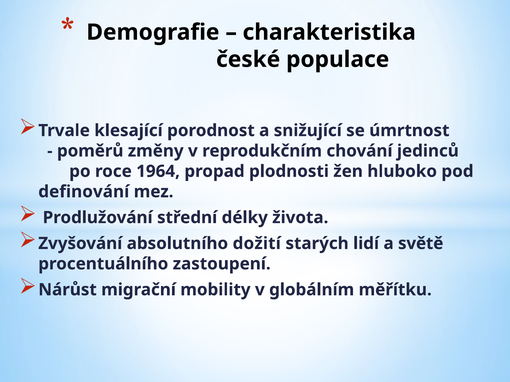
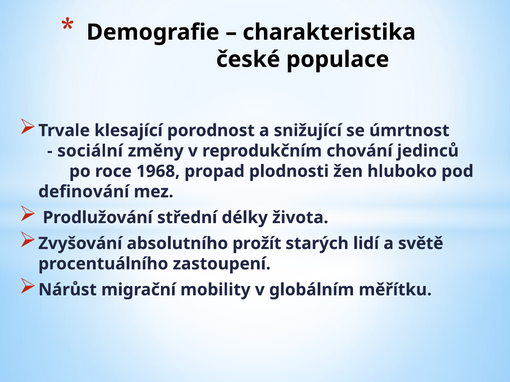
poměrů: poměrů -> sociální
1964: 1964 -> 1968
dožití: dožití -> prožít
